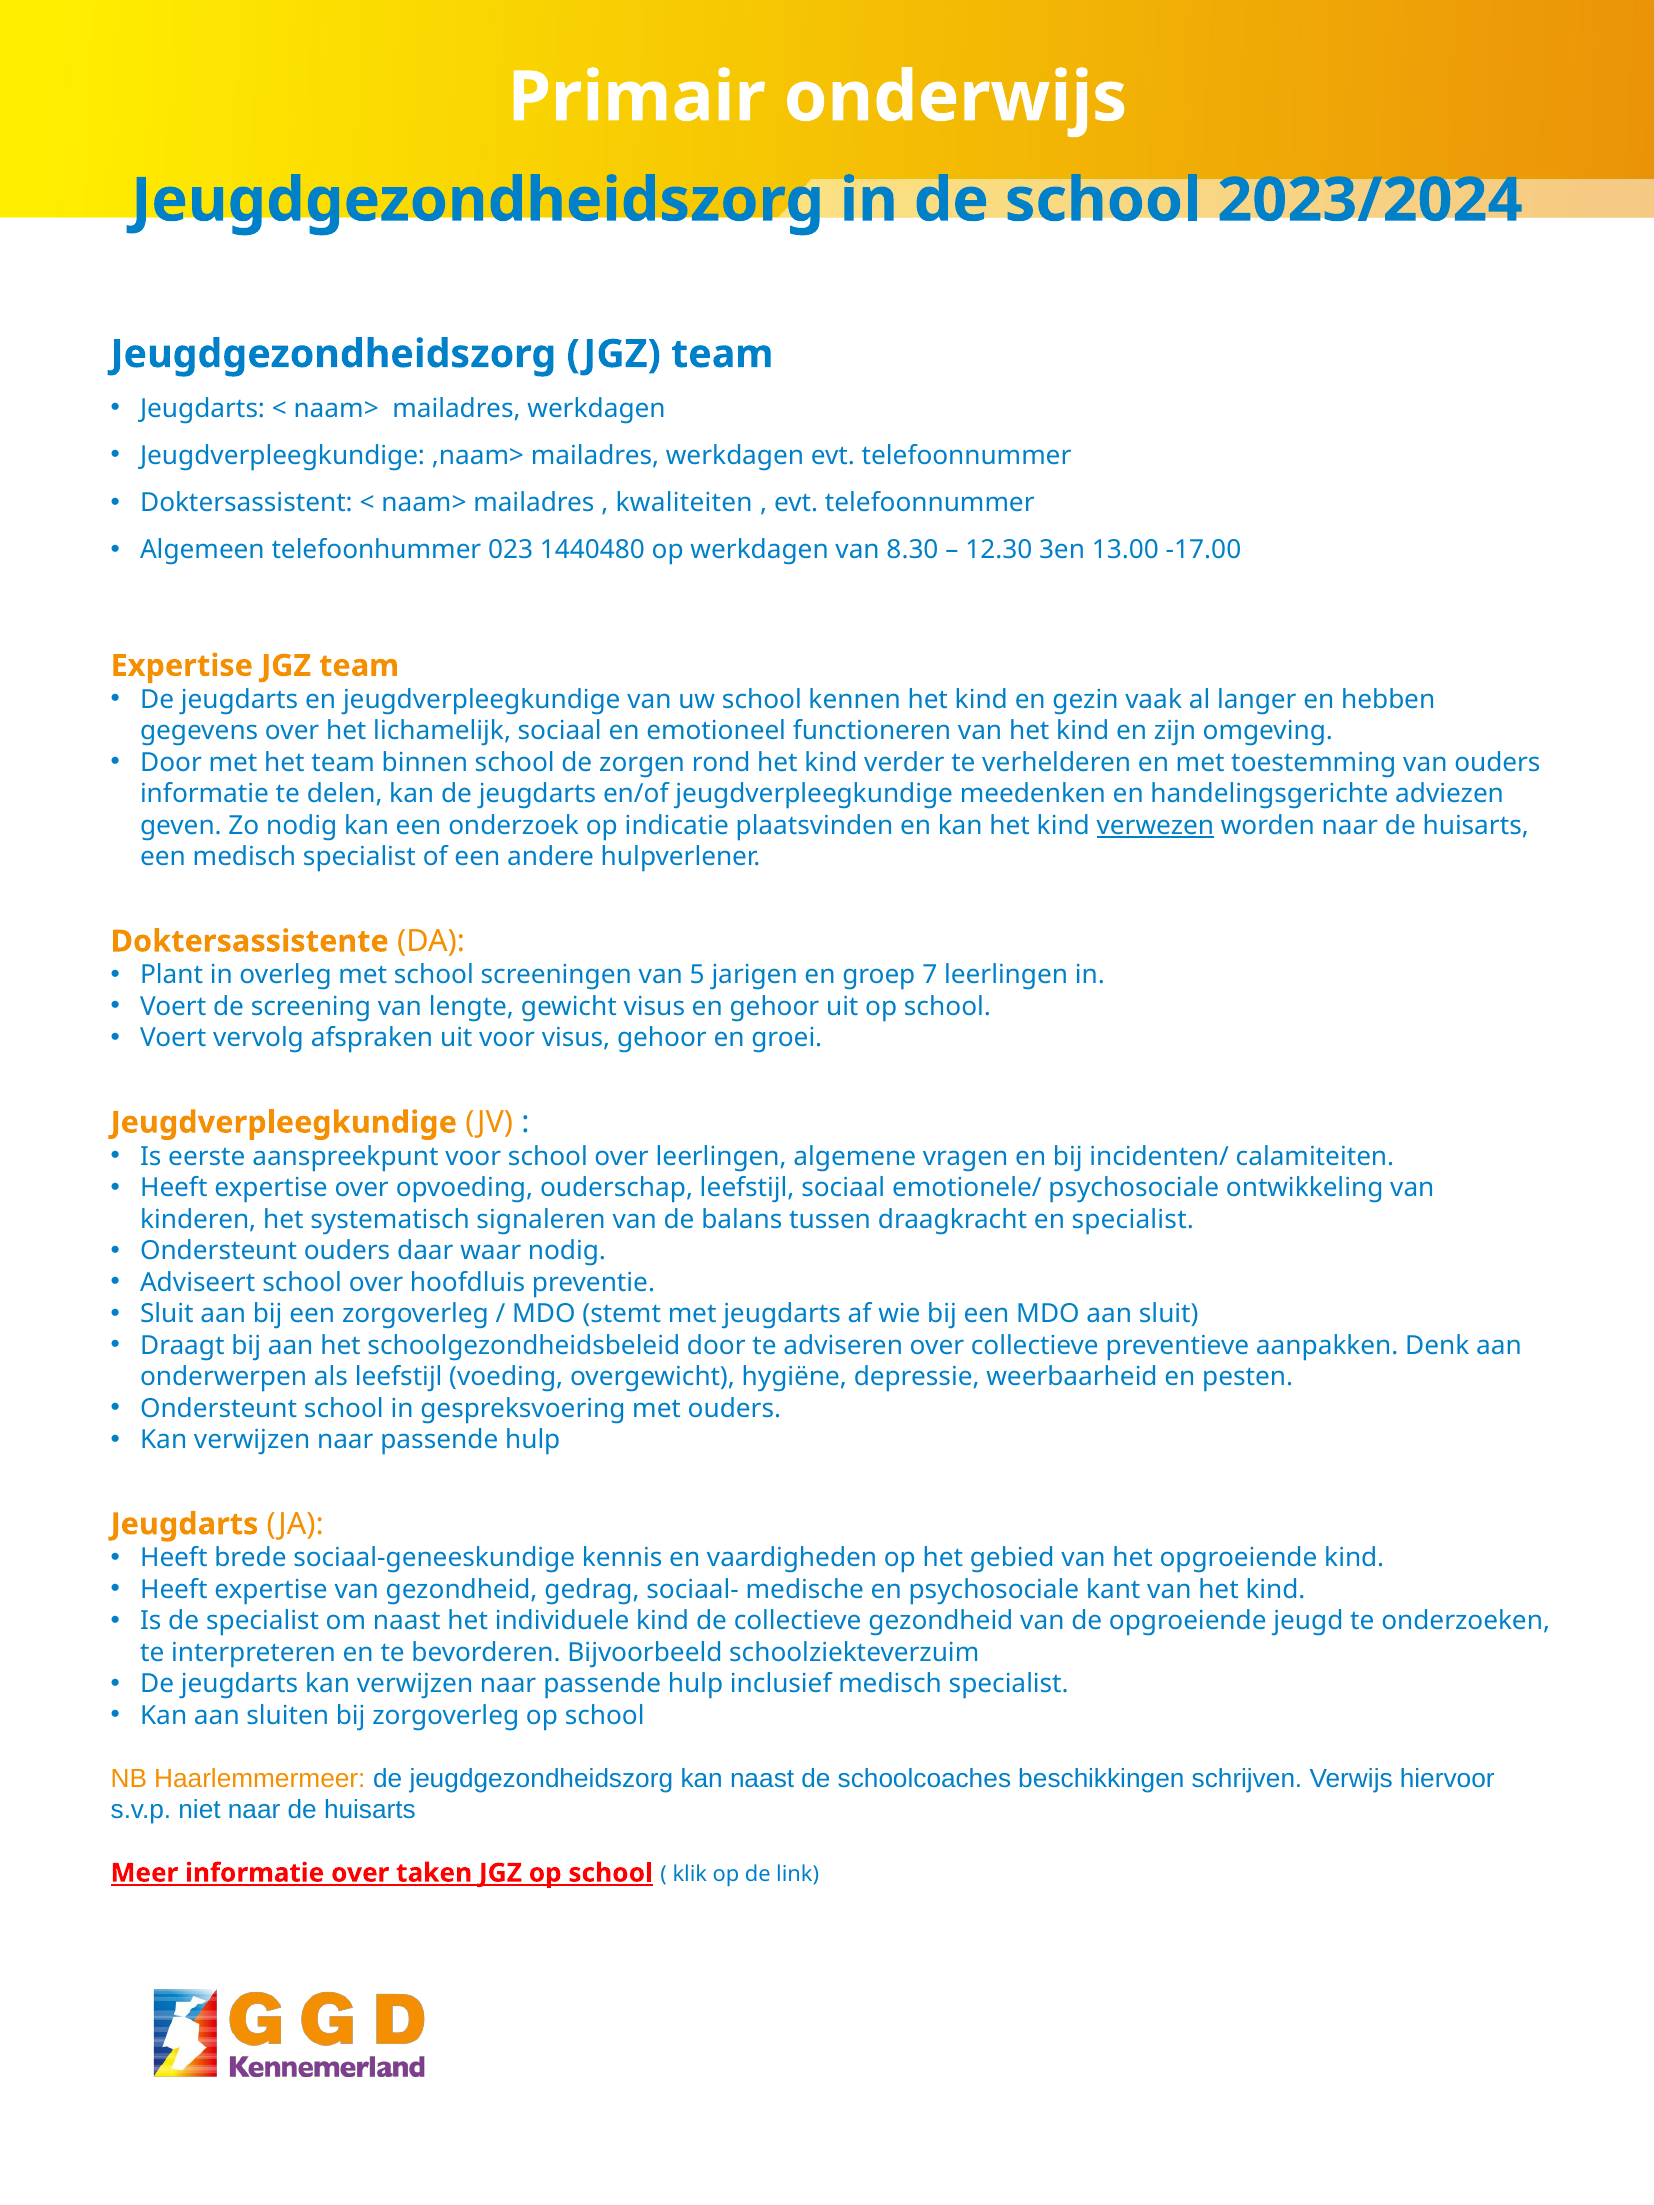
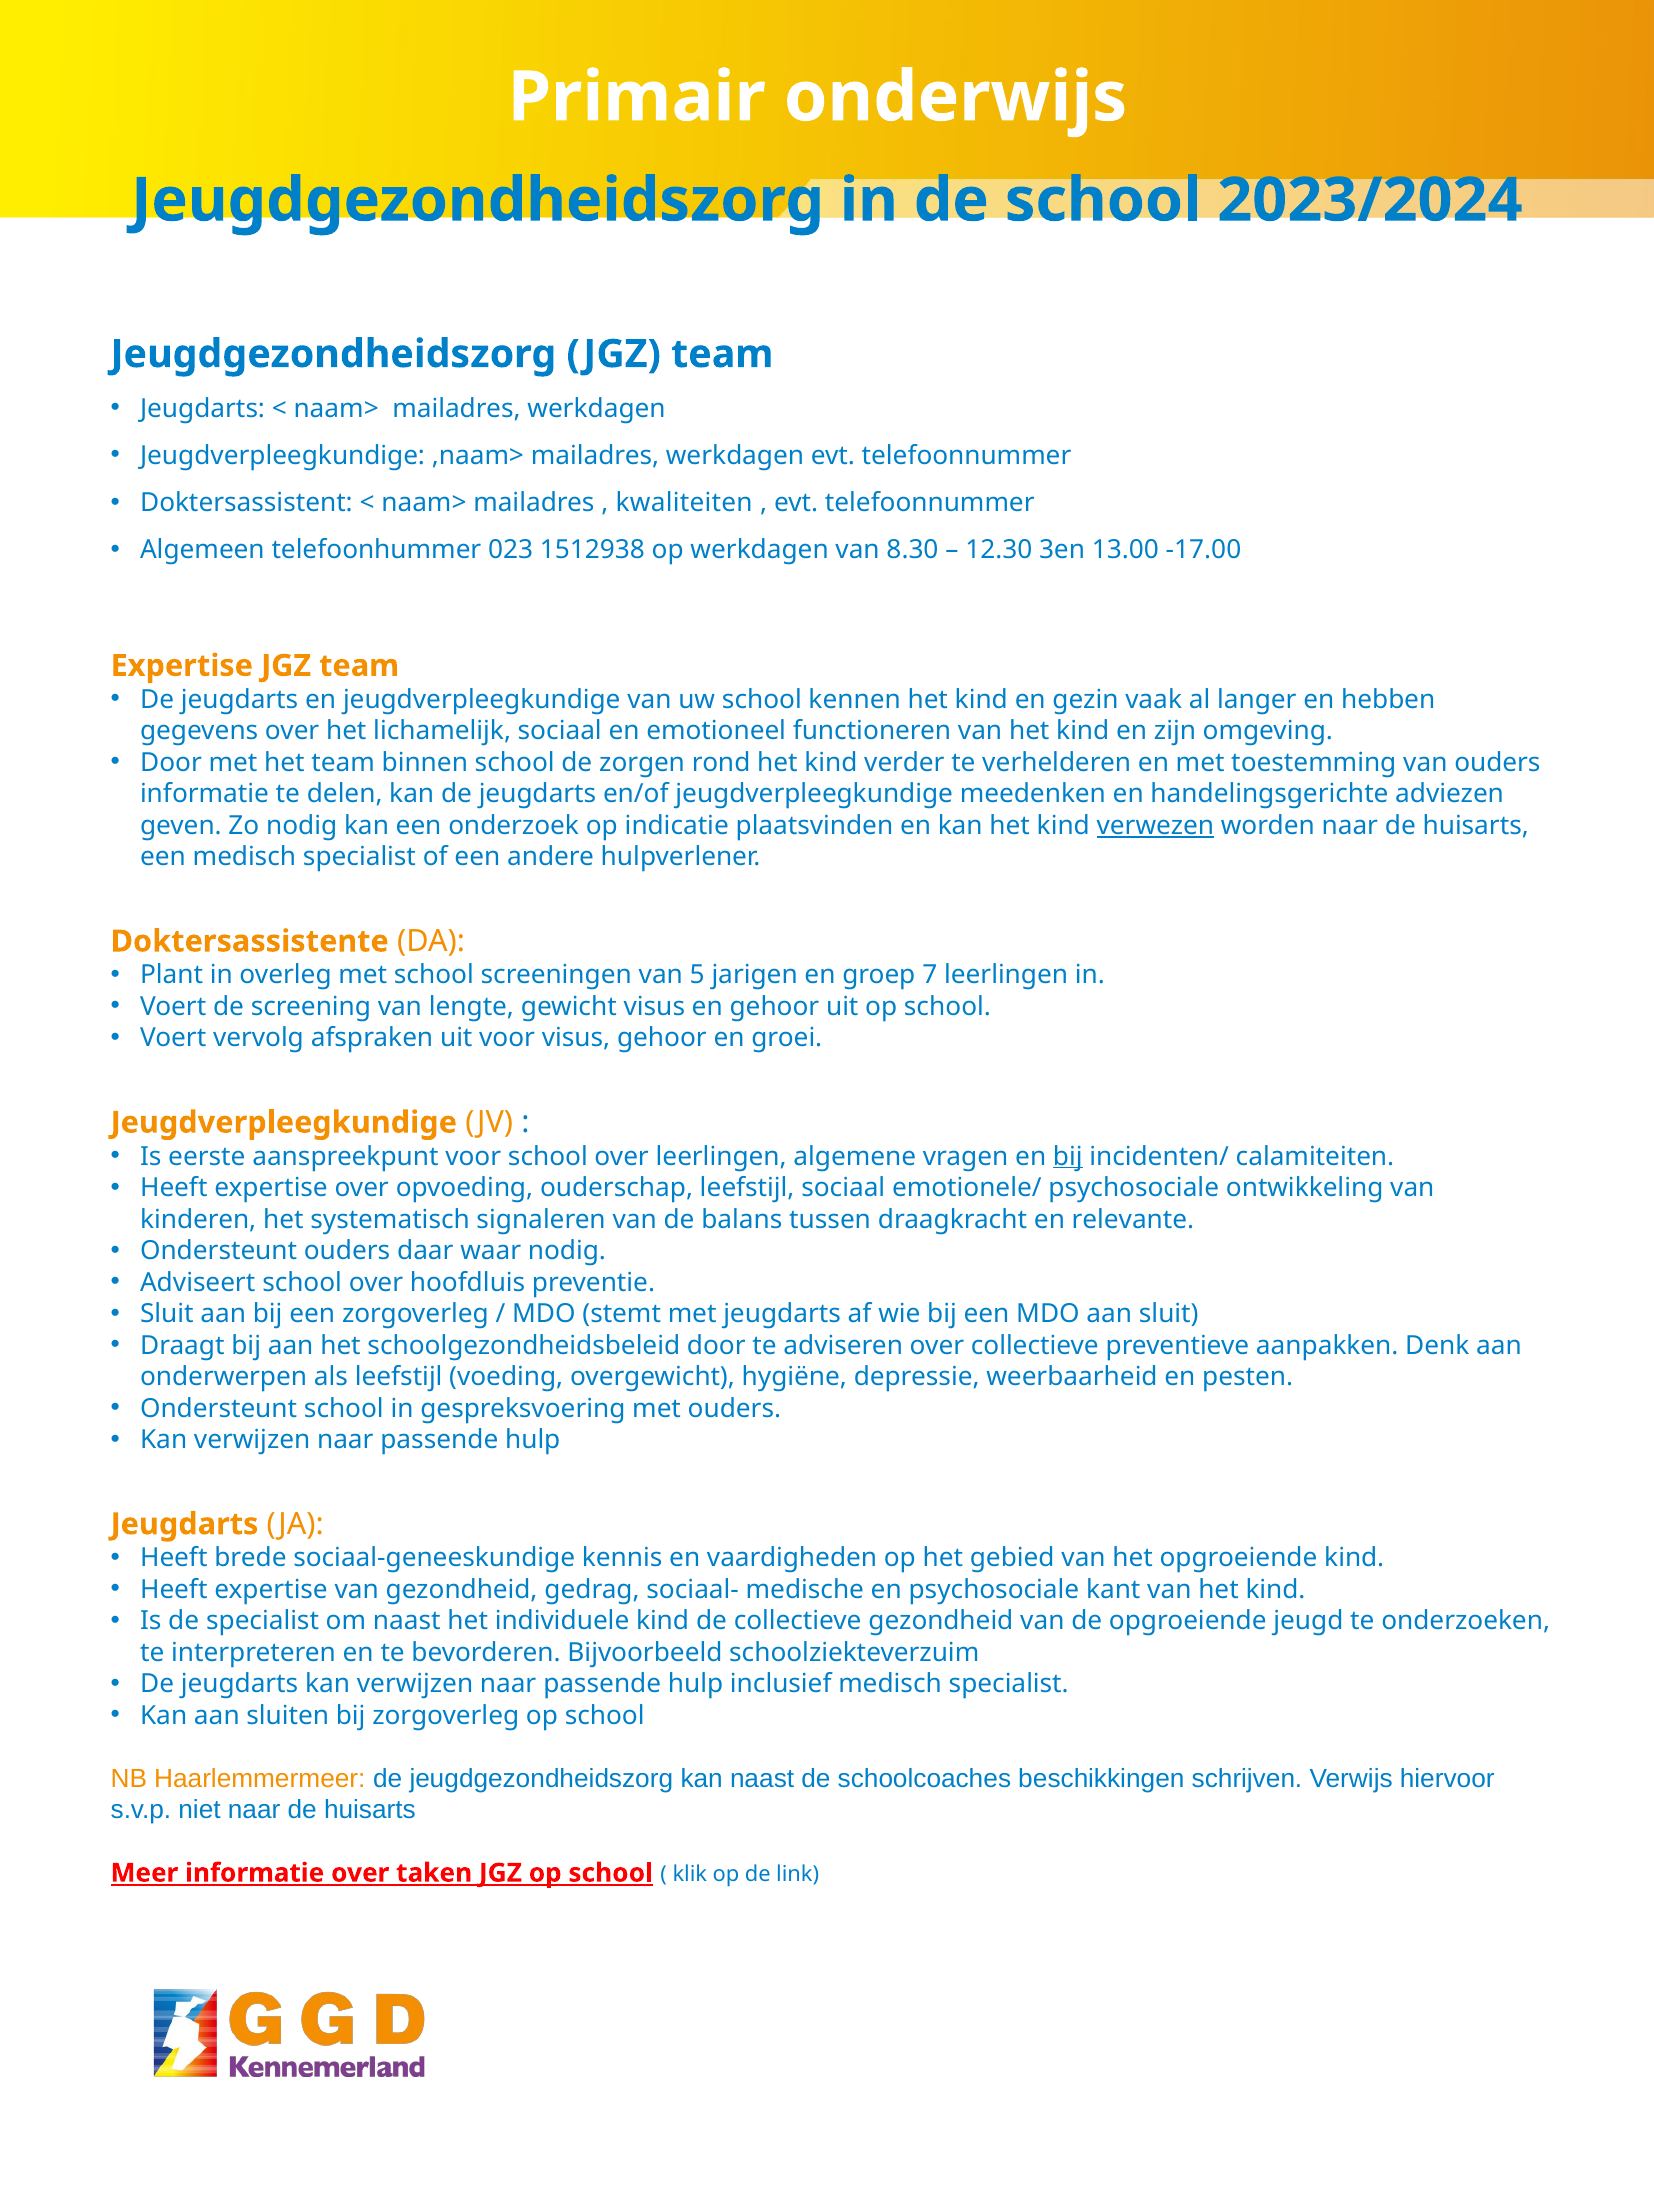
1440480: 1440480 -> 1512938
bij at (1068, 1157) underline: none -> present
en specialist: specialist -> relevante
